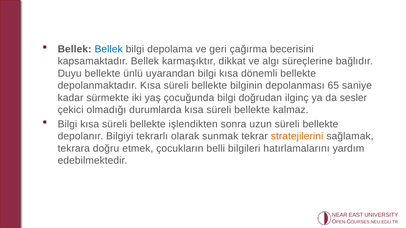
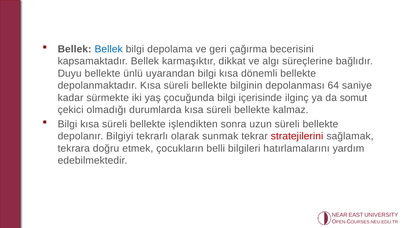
65: 65 -> 64
doğrudan: doğrudan -> içerisinde
sesler: sesler -> somut
stratejilerini colour: orange -> red
